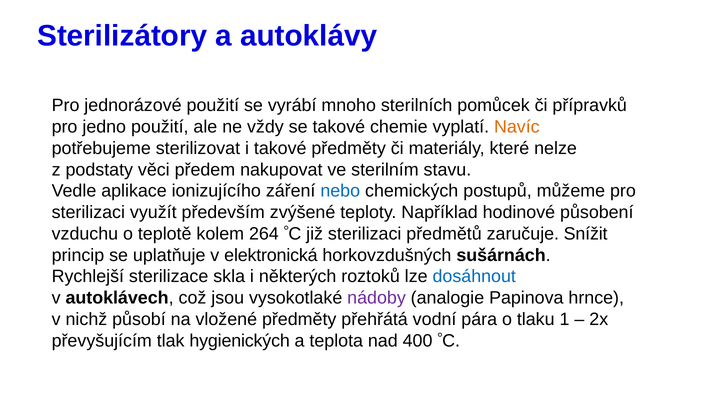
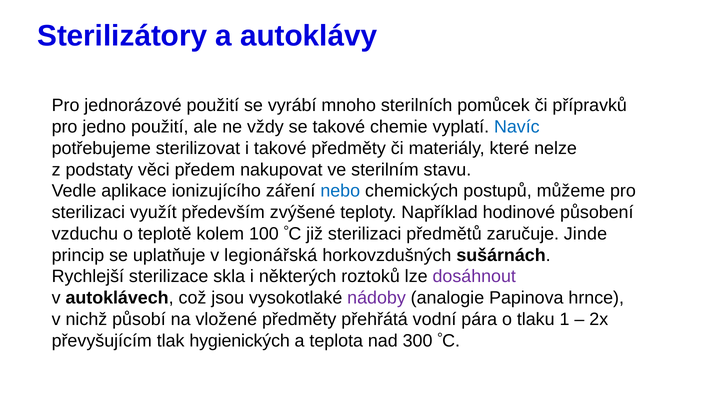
Navíc colour: orange -> blue
264: 264 -> 100
Snížit: Snížit -> Jinde
elektronická: elektronická -> legionářská
dosáhnout colour: blue -> purple
400: 400 -> 300
